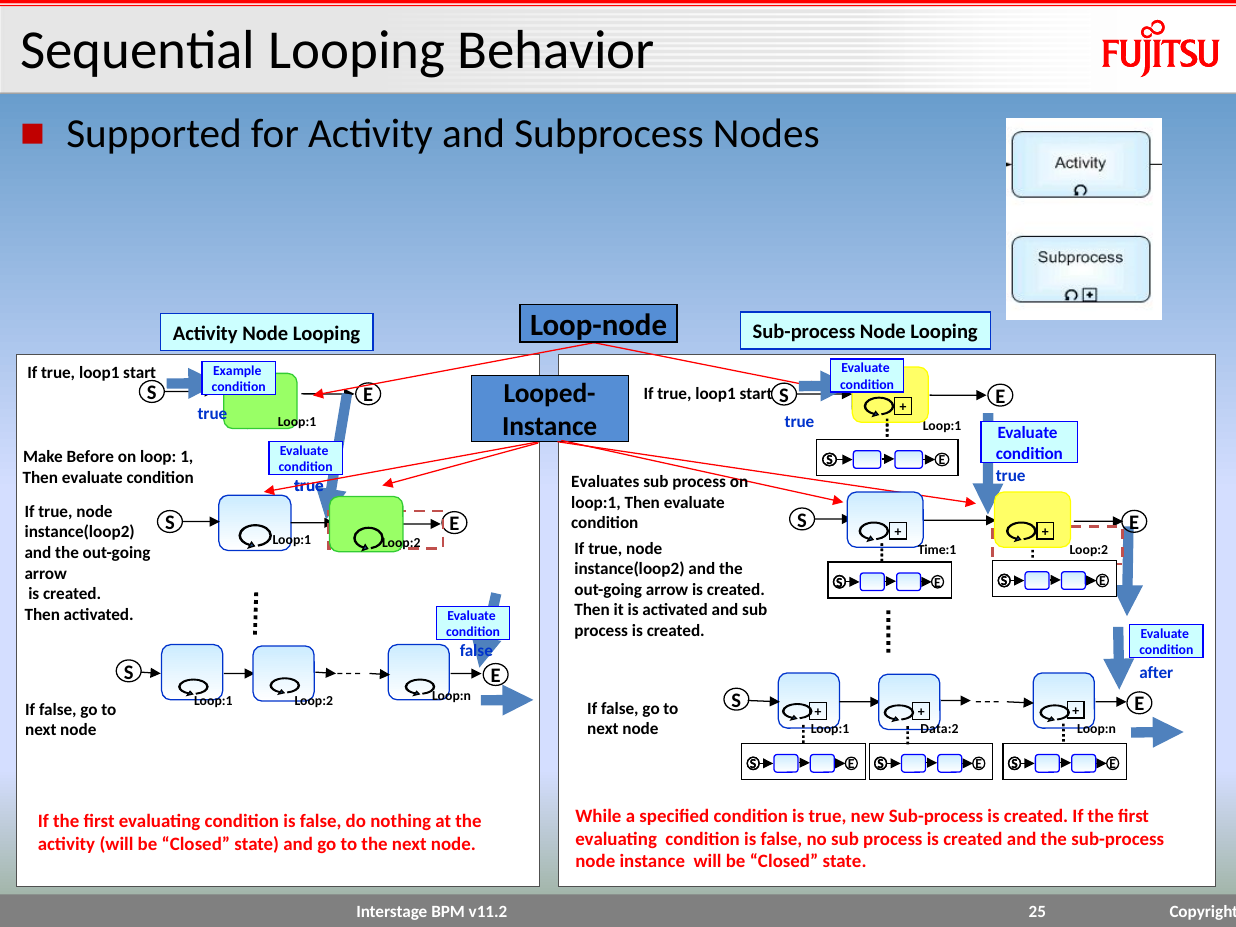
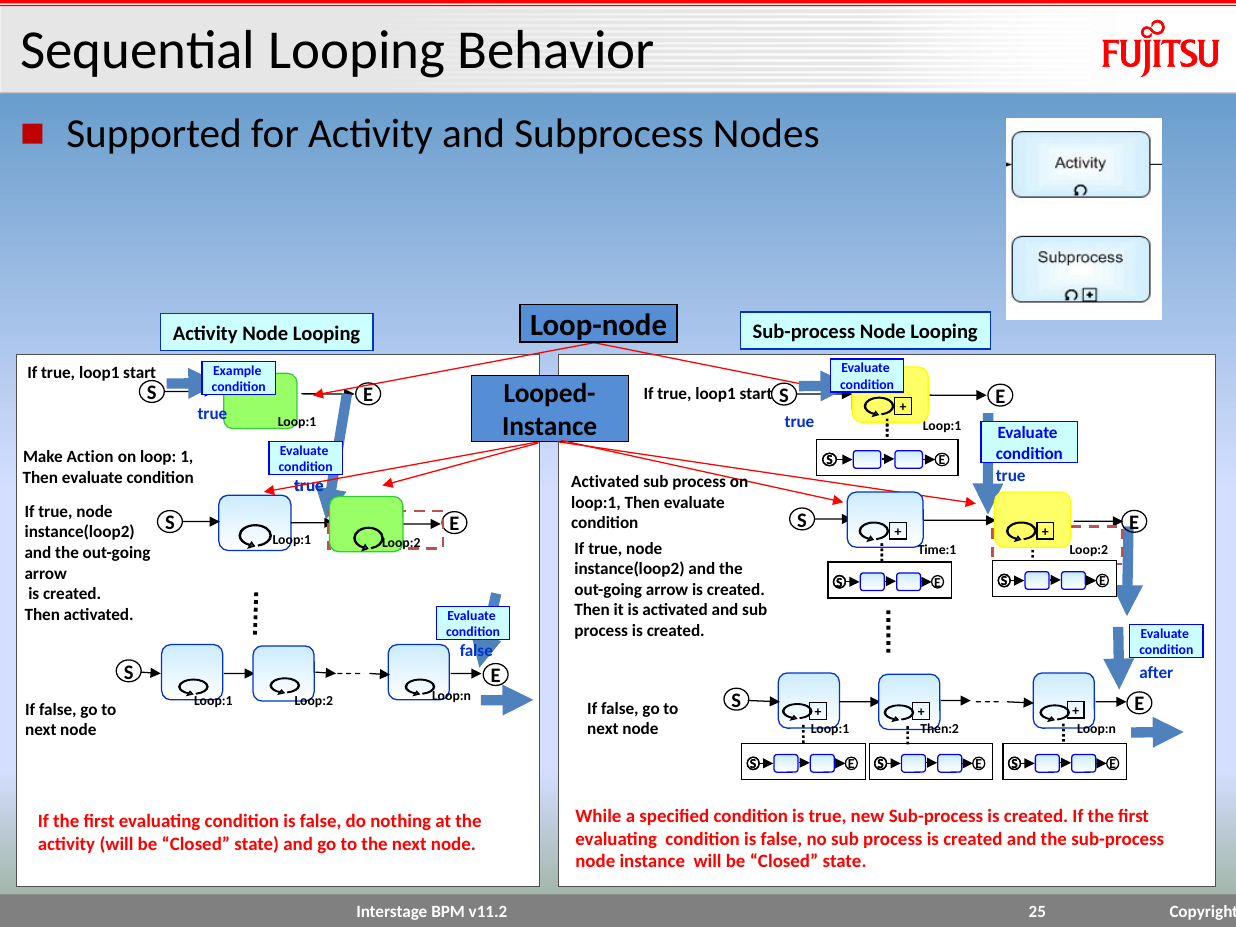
Before: Before -> Action
Evaluates at (605, 482): Evaluates -> Activated
Data:2: Data:2 -> Then:2
